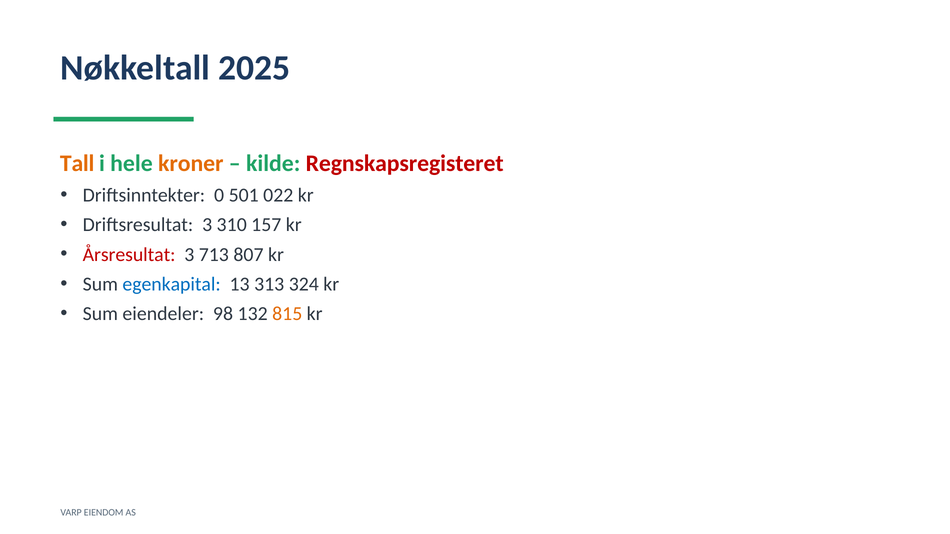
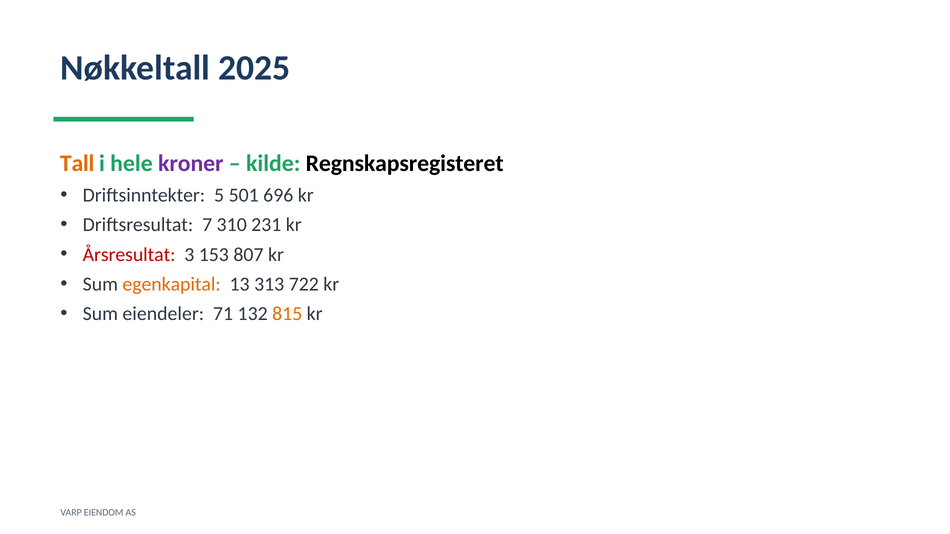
kroner colour: orange -> purple
Regnskapsregisteret colour: red -> black
0: 0 -> 5
022: 022 -> 696
Driftsresultat 3: 3 -> 7
157: 157 -> 231
713: 713 -> 153
egenkapital colour: blue -> orange
324: 324 -> 722
98: 98 -> 71
